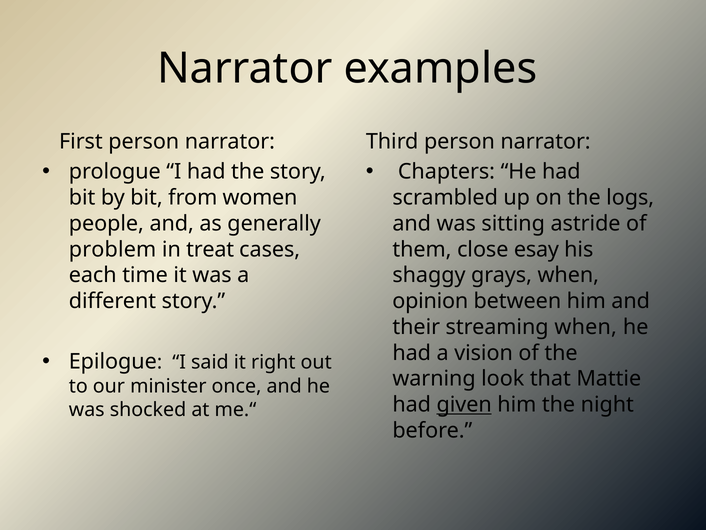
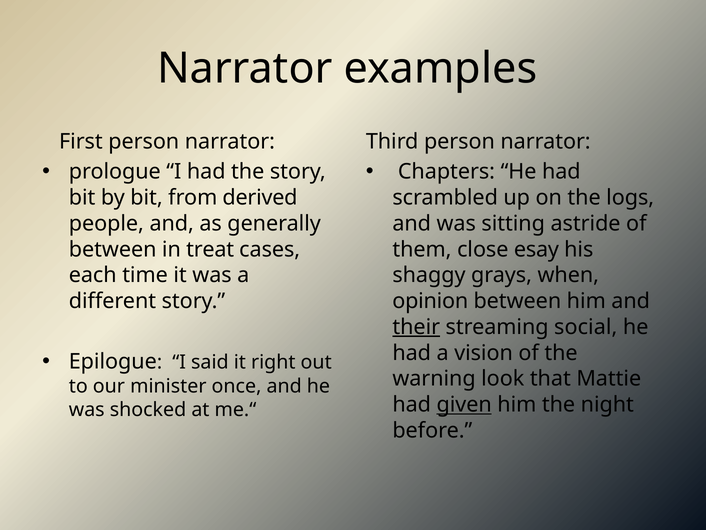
women: women -> derived
problem at (113, 249): problem -> between
their underline: none -> present
streaming when: when -> social
